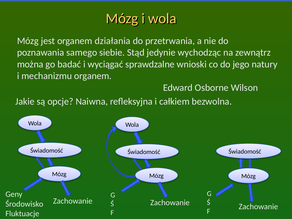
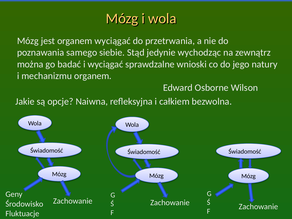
organem działania: działania -> wyciągać
